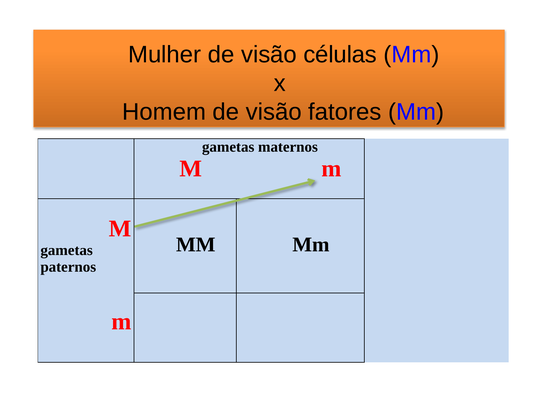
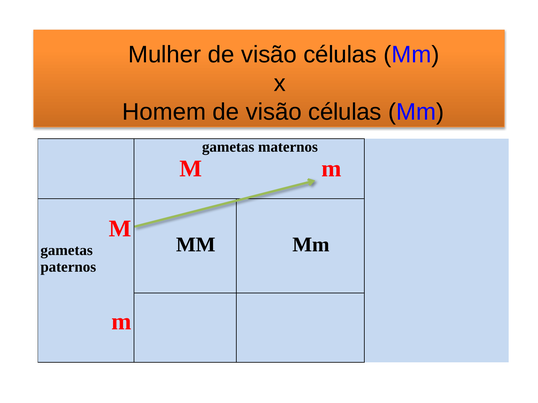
Homem de visão fatores: fatores -> células
